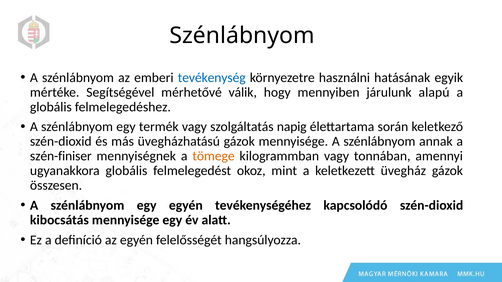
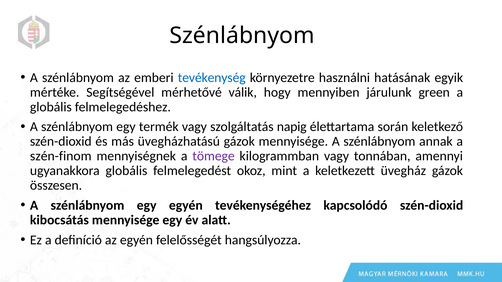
alapú: alapú -> green
szén-finiser: szén-finiser -> szén-finom
tömege colour: orange -> purple
